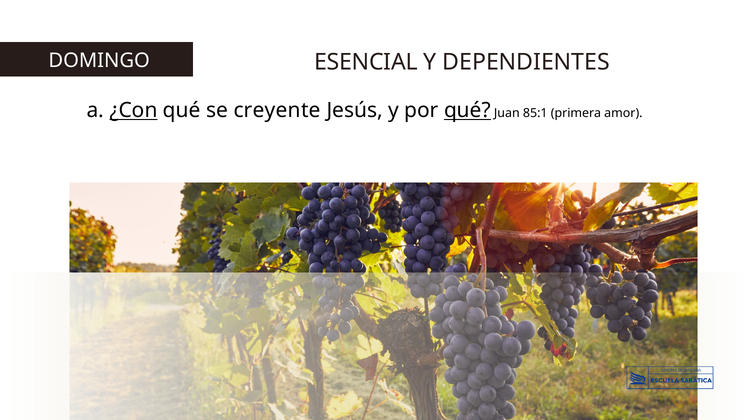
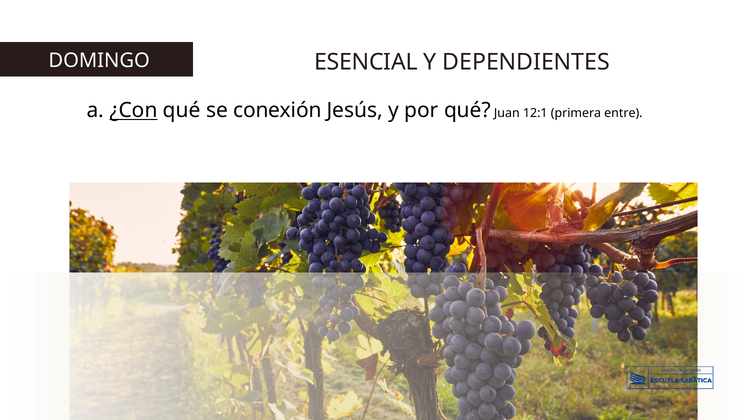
creyente: creyente -> conexión
qué at (467, 110) underline: present -> none
85:1: 85:1 -> 12:1
amor: amor -> entre
